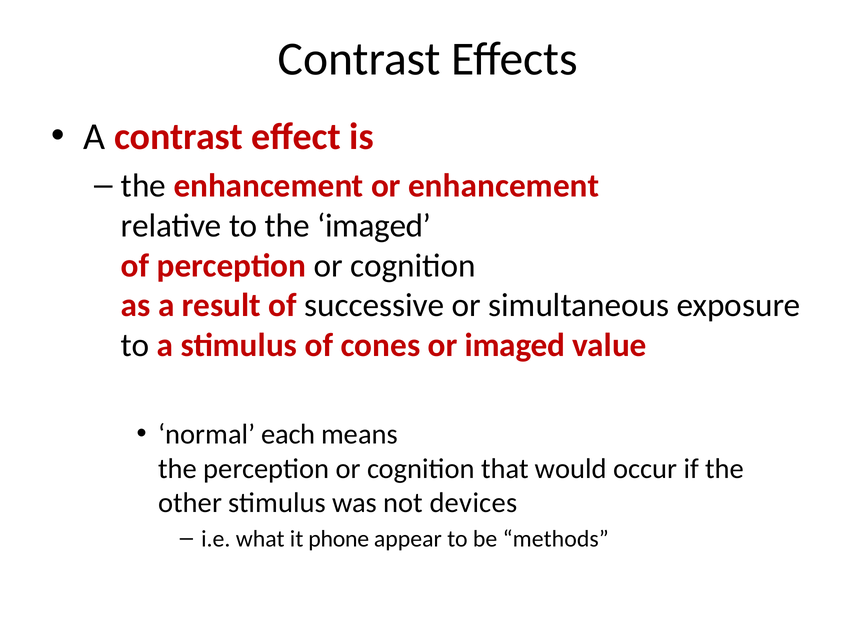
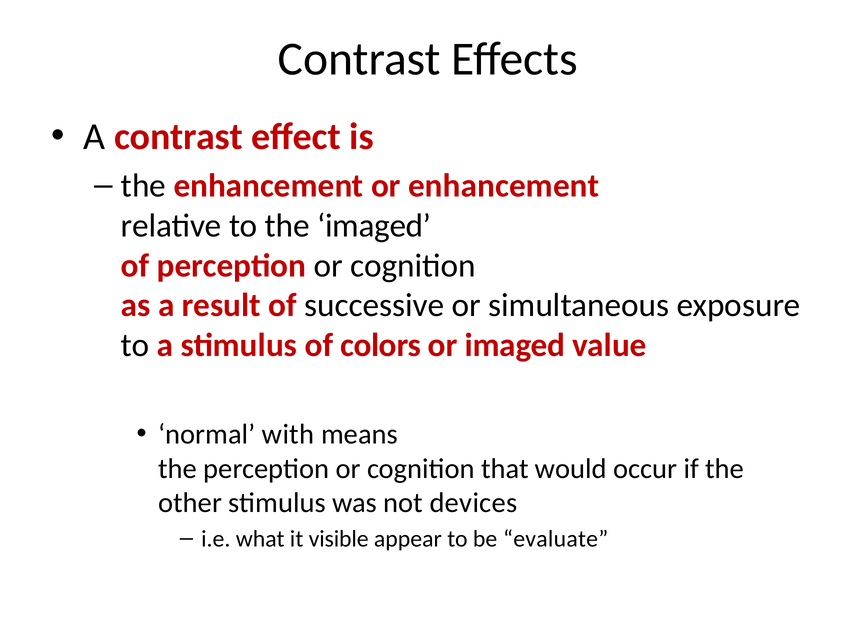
cones: cones -> colors
each: each -> with
phone: phone -> visible
methods: methods -> evaluate
